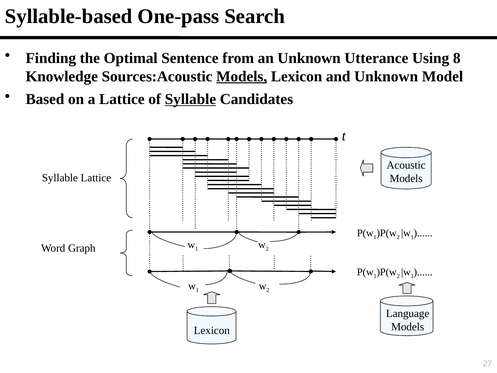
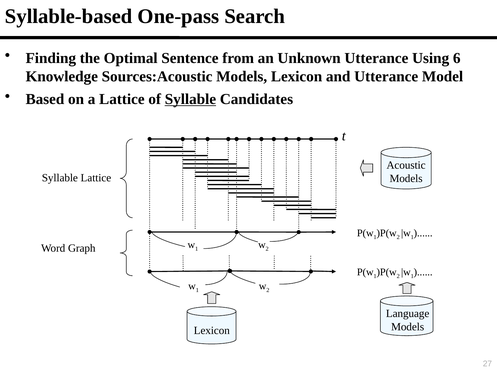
8: 8 -> 6
Models at (242, 76) underline: present -> none
and Unknown: Unknown -> Utterance
